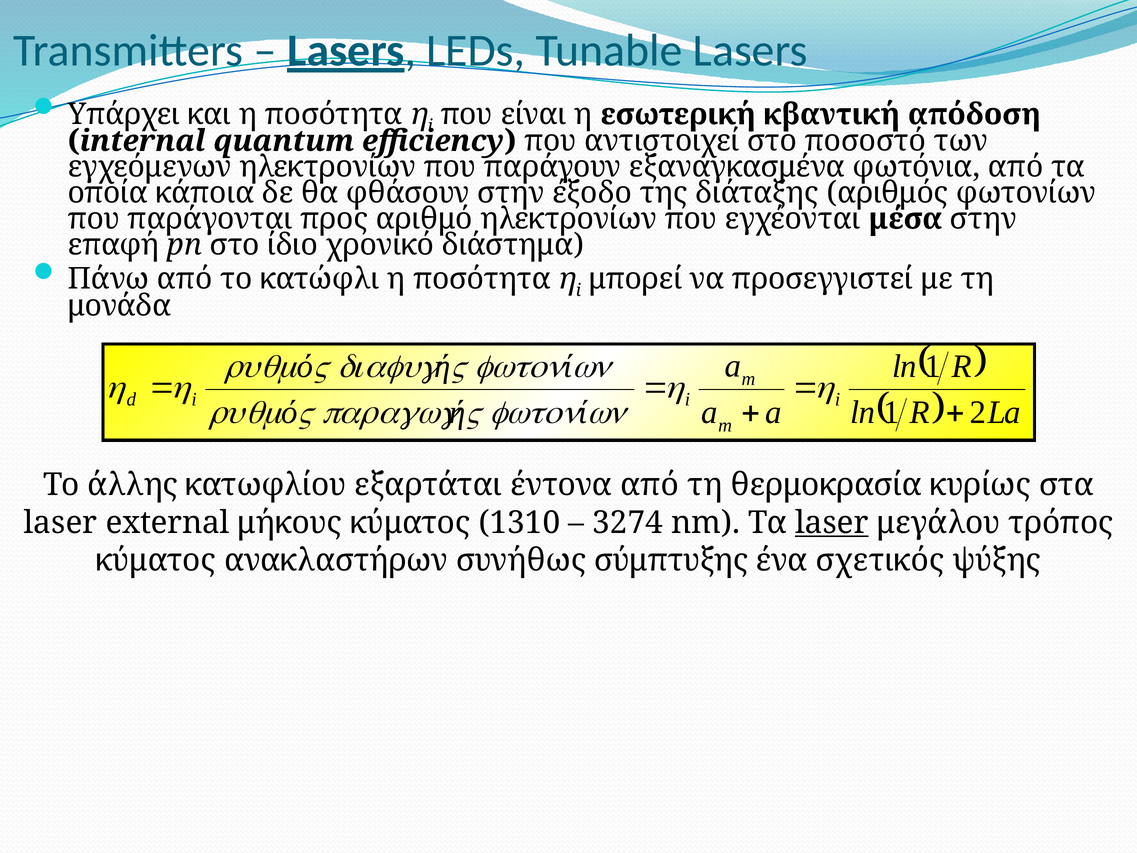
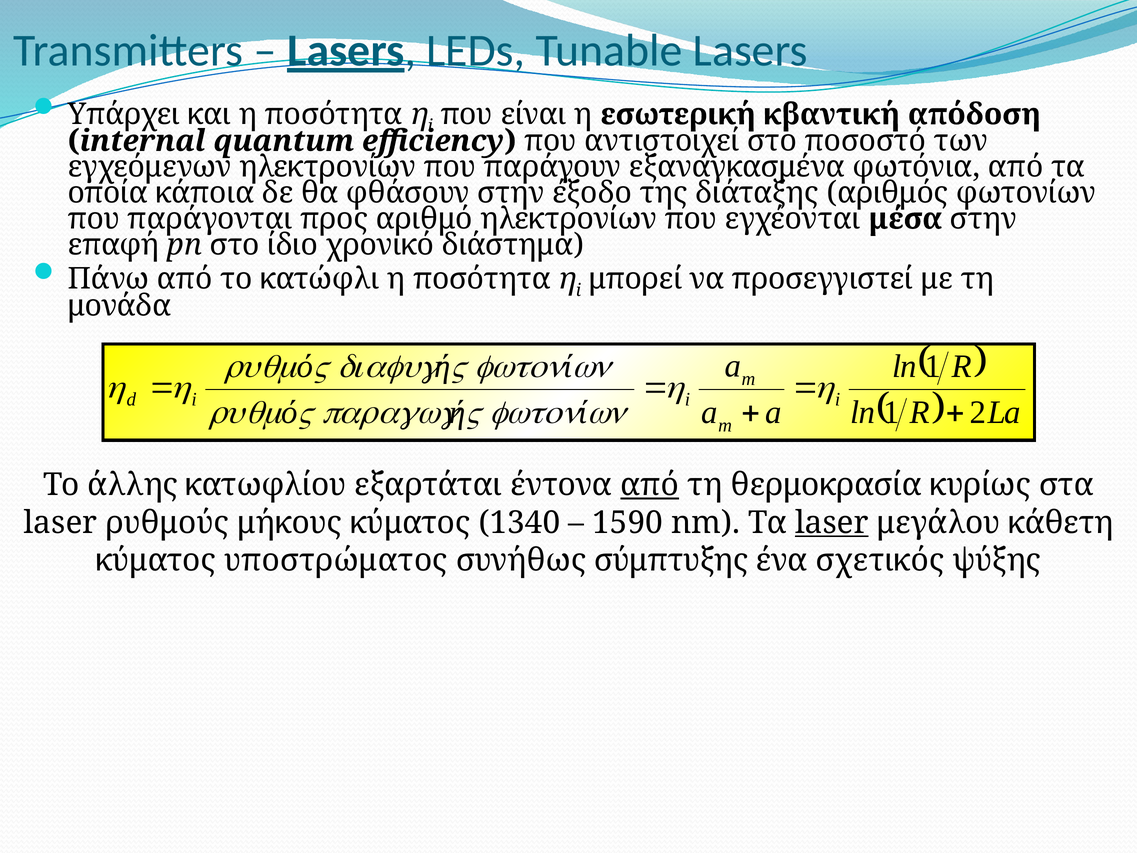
από at (650, 485) underline: none -> present
external: external -> ρυθμούς
1310: 1310 -> 1340
3274: 3274 -> 1590
τρόπος: τρόπος -> κάθετη
ανακλαστήρων: ανακλαστήρων -> υποστρώματος
